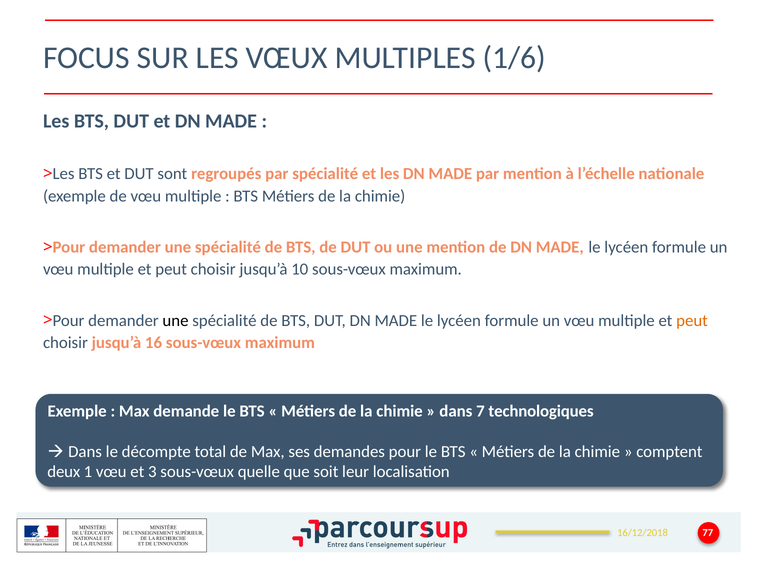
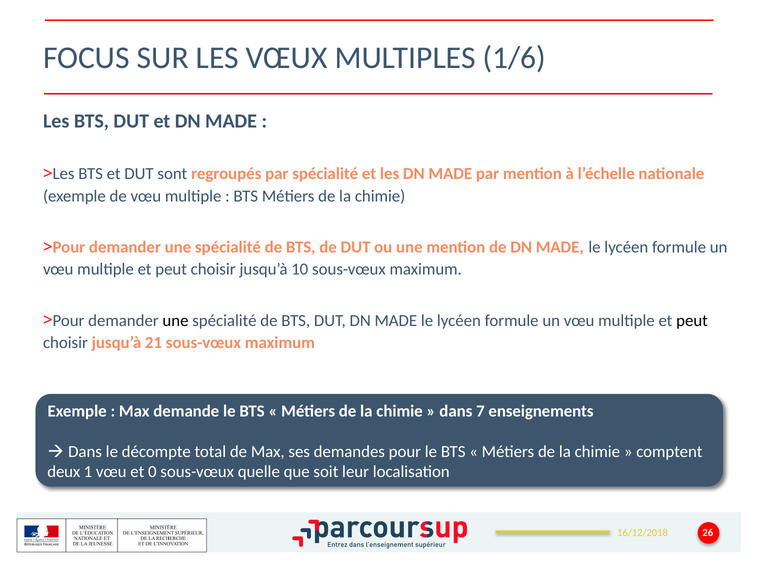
peut at (692, 321) colour: orange -> black
16: 16 -> 21
technologiques: technologiques -> enseignements
3: 3 -> 0
77: 77 -> 26
